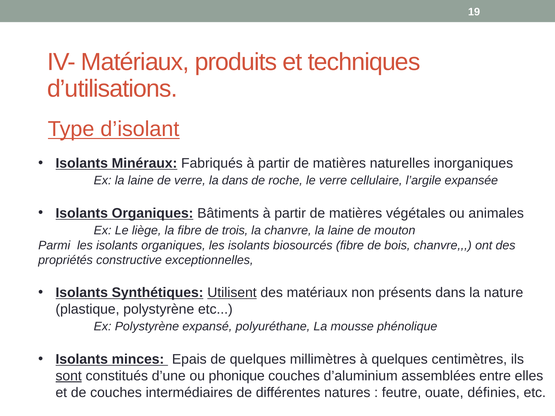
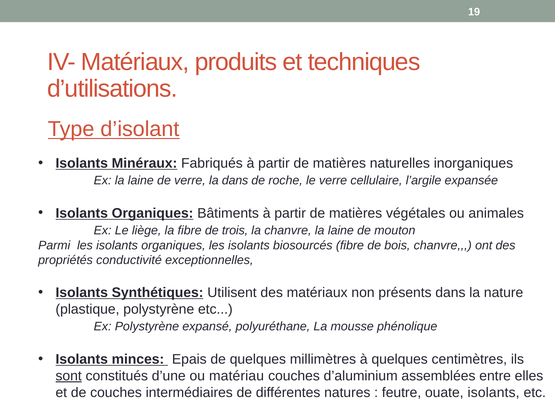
constructive: constructive -> conductivité
Utilisent underline: present -> none
phonique: phonique -> matériau
ouate définies: définies -> isolants
